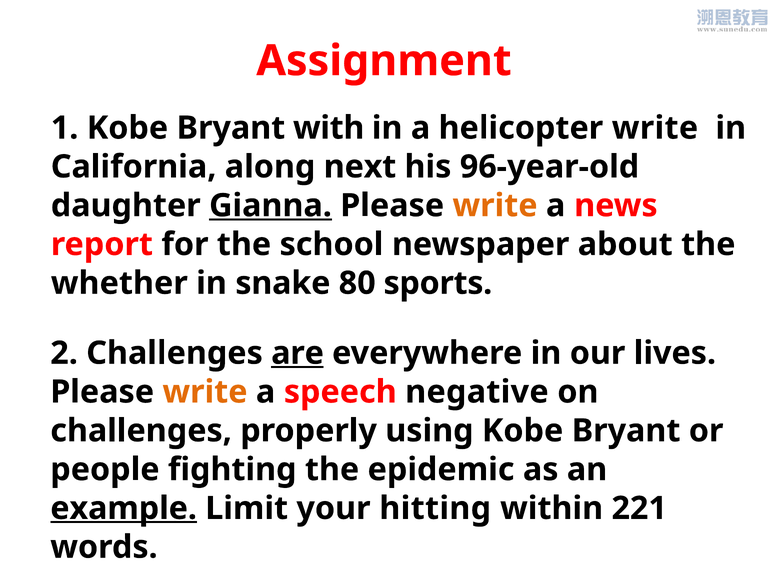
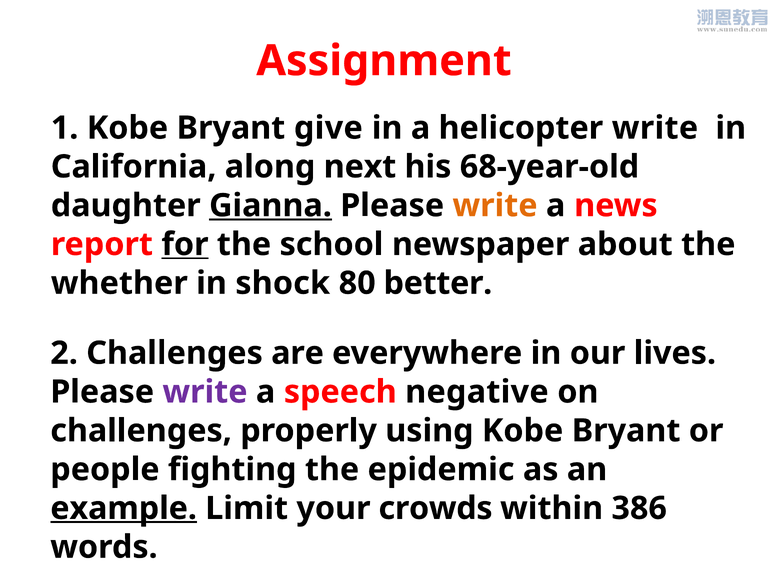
with: with -> give
96-year-old: 96-year-old -> 68-year-old
for underline: none -> present
snake: snake -> shock
sports: sports -> better
are underline: present -> none
write at (205, 392) colour: orange -> purple
hitting: hitting -> crowds
221: 221 -> 386
